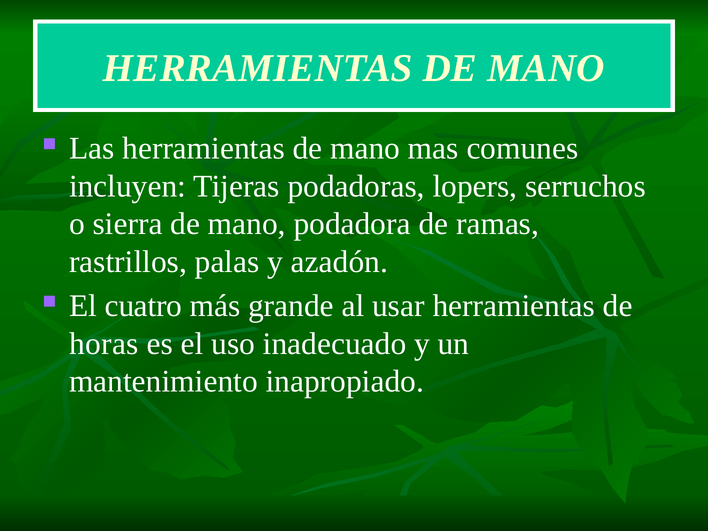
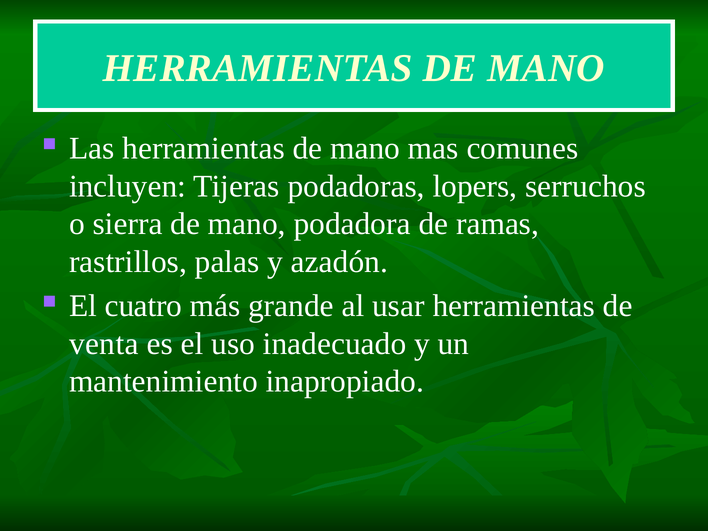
horas: horas -> venta
